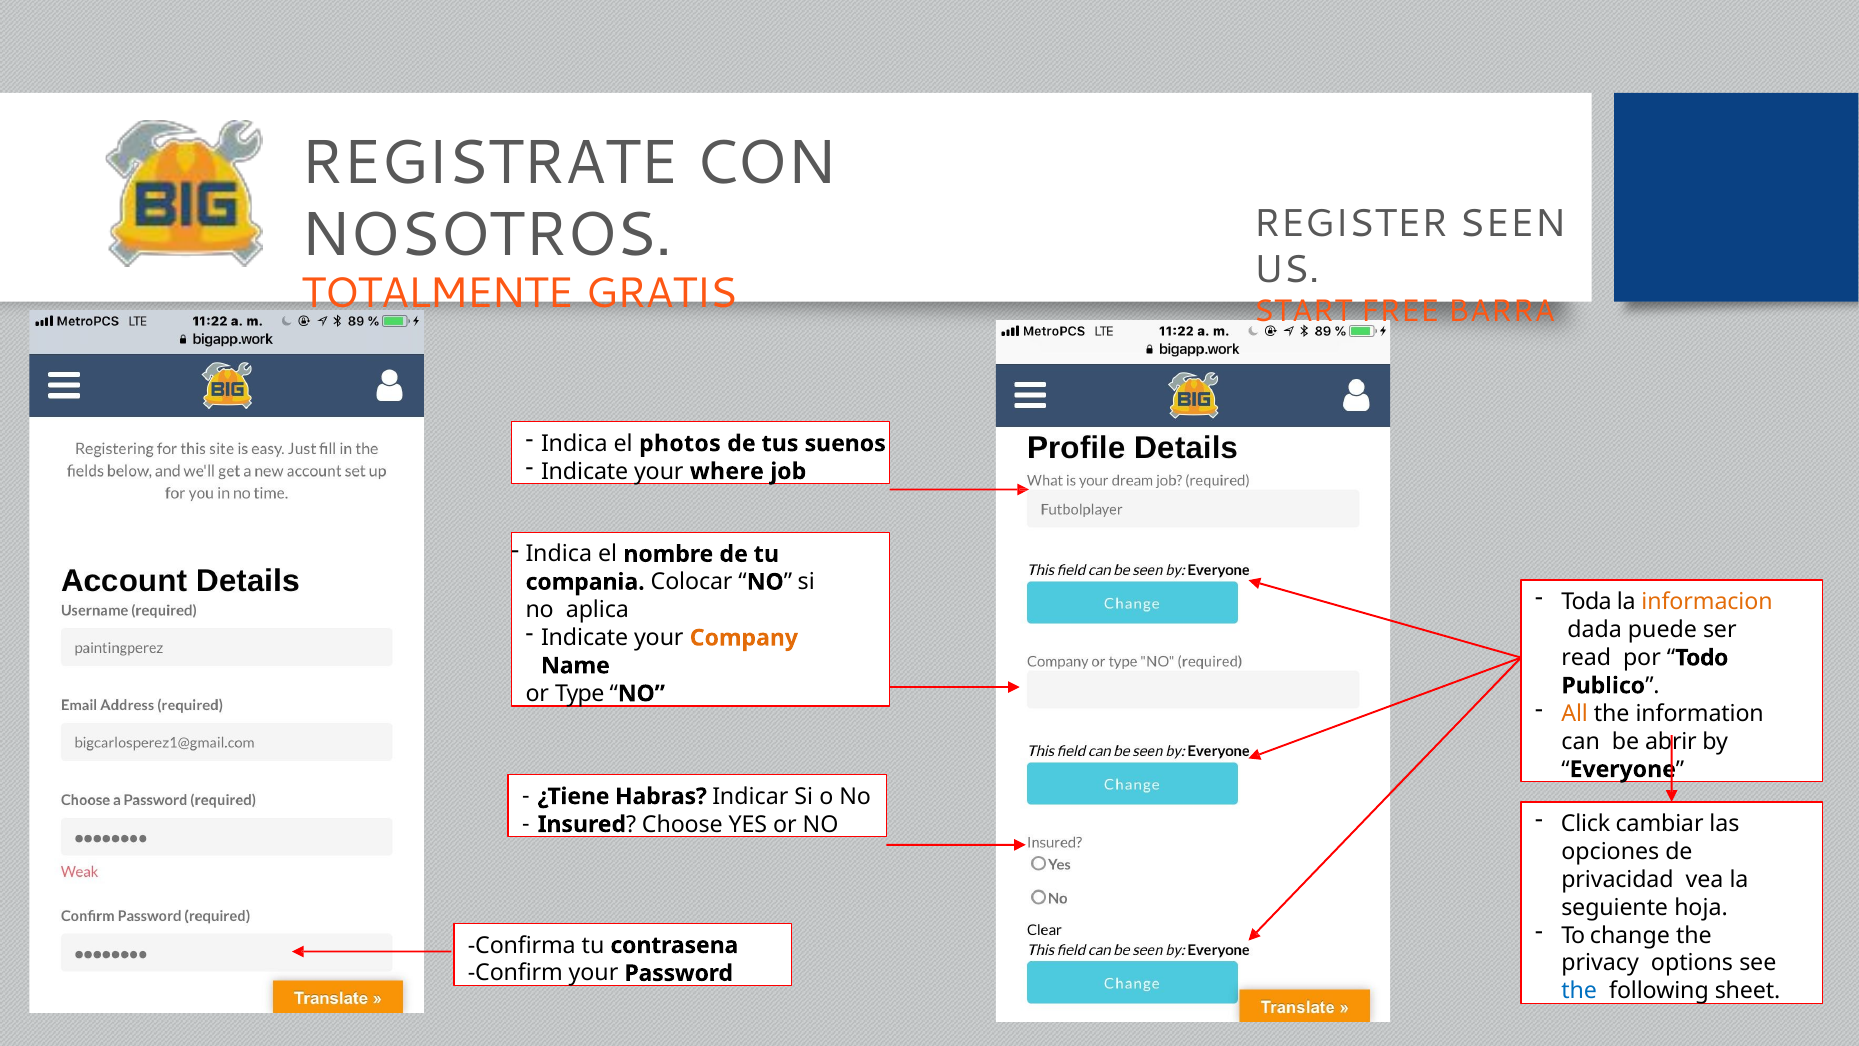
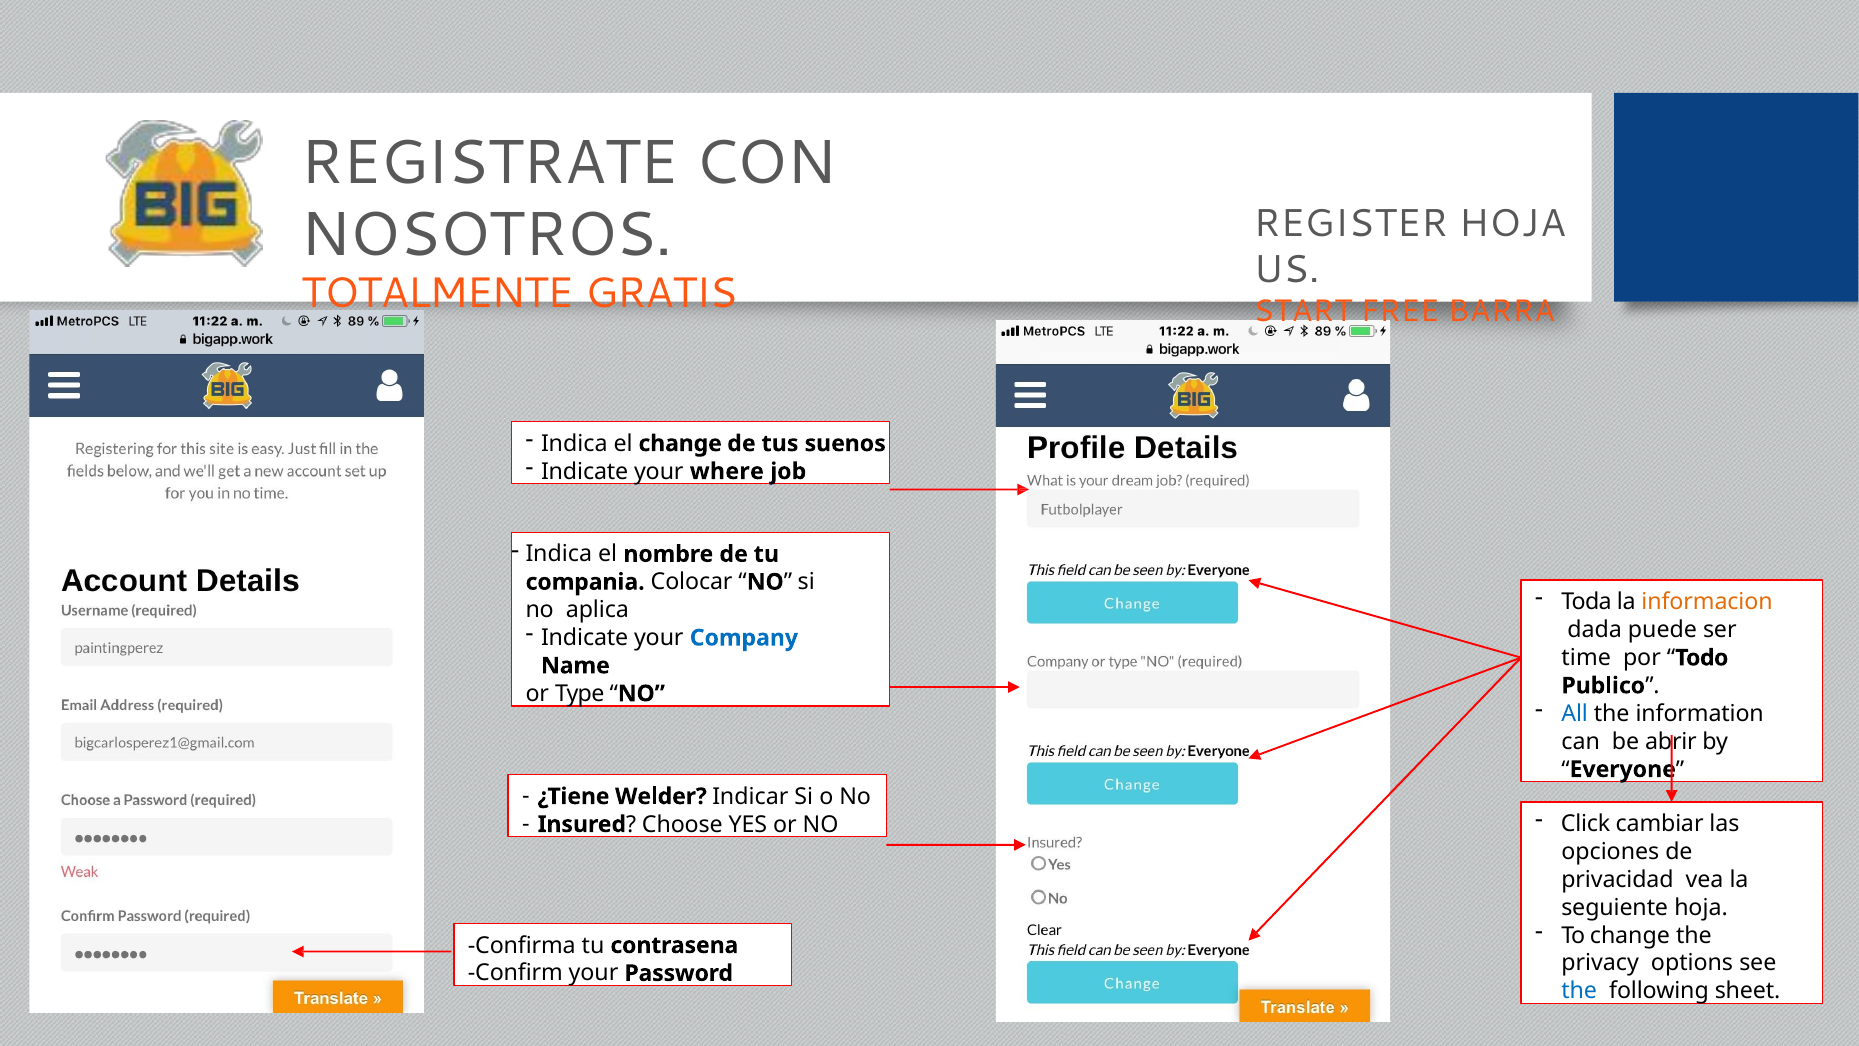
REGISTER SEEN: SEEN -> HOJA
el photos: photos -> change
Company colour: orange -> blue
read: read -> time
All colour: orange -> blue
Habras: Habras -> Welder
